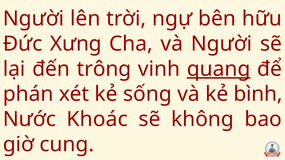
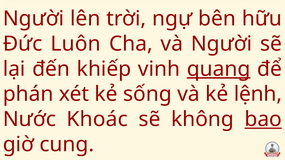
Xưng: Xưng -> Luôn
trông: trông -> khiếp
bình: bình -> lệnh
bao underline: none -> present
